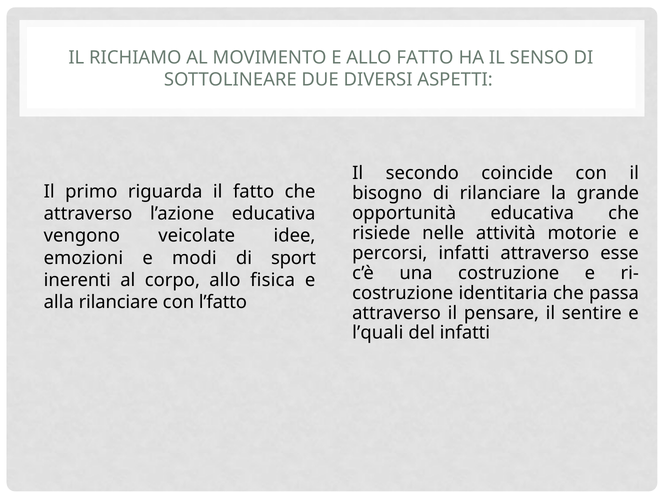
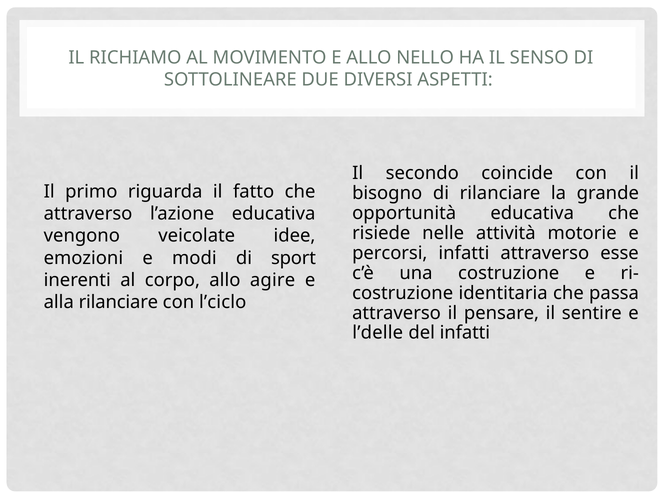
ALLO FATTO: FATTO -> NELLO
fisica: fisica -> agire
l’fatto: l’fatto -> l’ciclo
l’quali: l’quali -> l’delle
